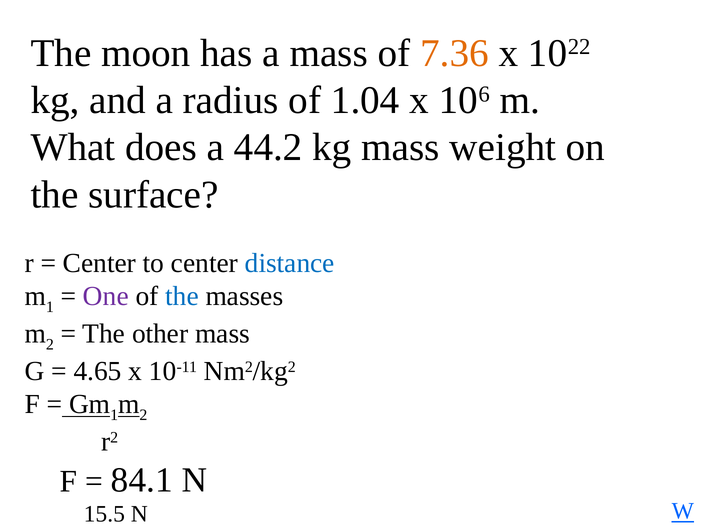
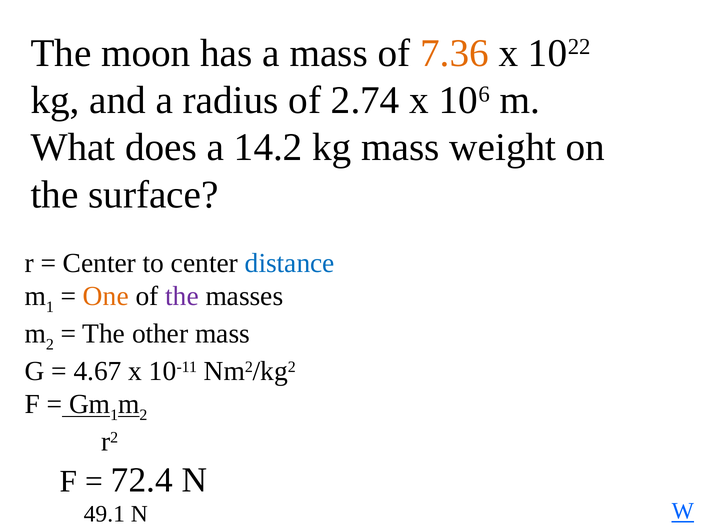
1.04: 1.04 -> 2.74
44.2: 44.2 -> 14.2
One colour: purple -> orange
the at (182, 296) colour: blue -> purple
4.65: 4.65 -> 4.67
84.1: 84.1 -> 72.4
15.5: 15.5 -> 49.1
